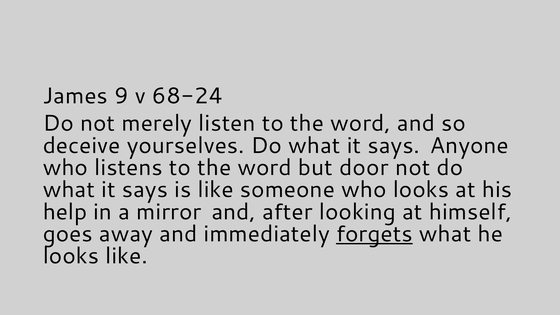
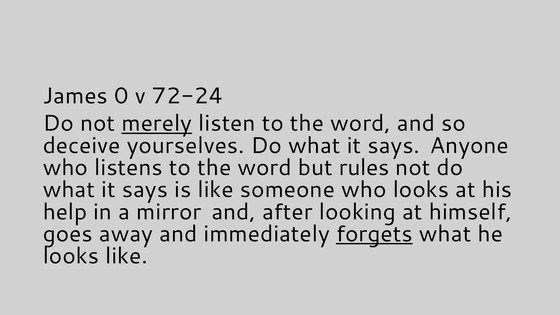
9: 9 -> 0
68-24: 68-24 -> 72-24
merely underline: none -> present
door: door -> rules
